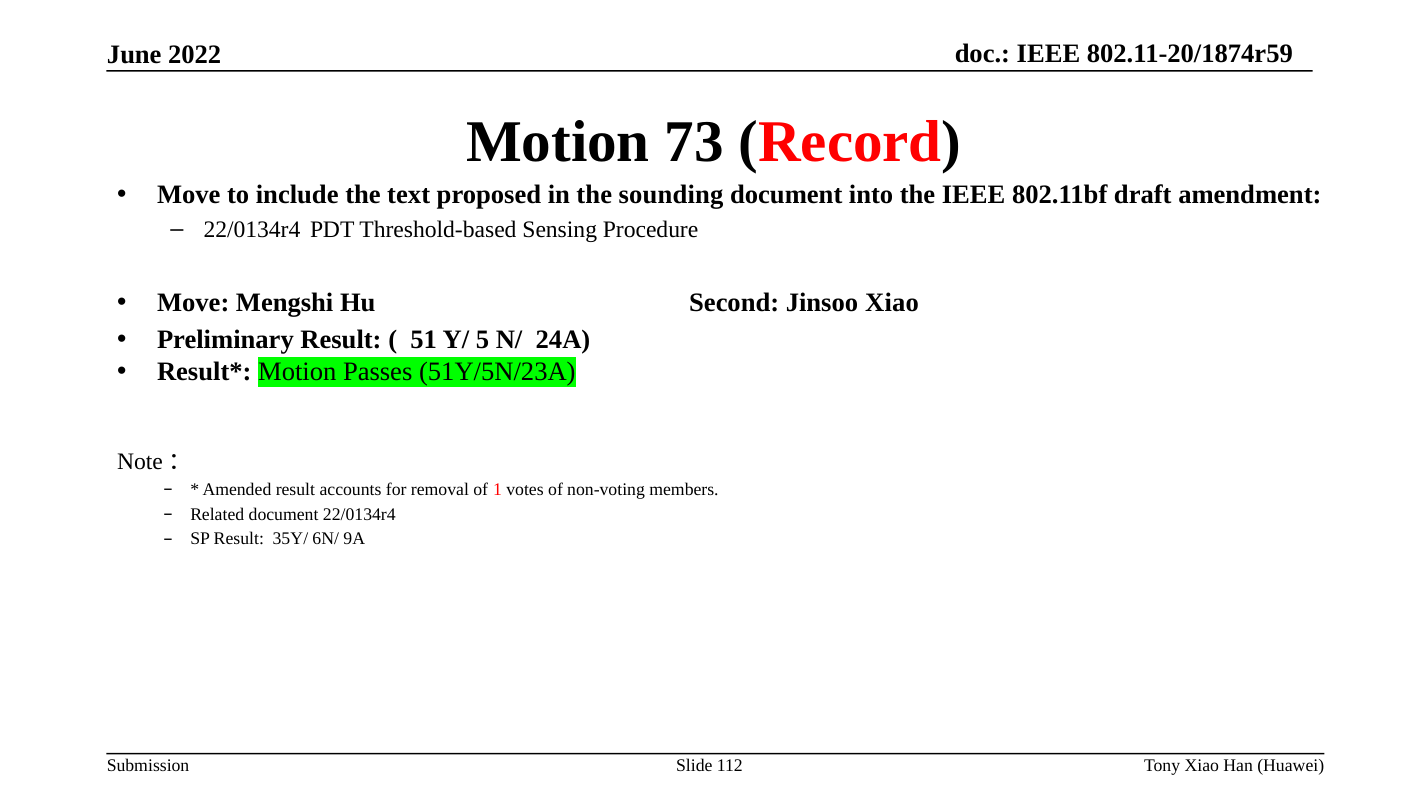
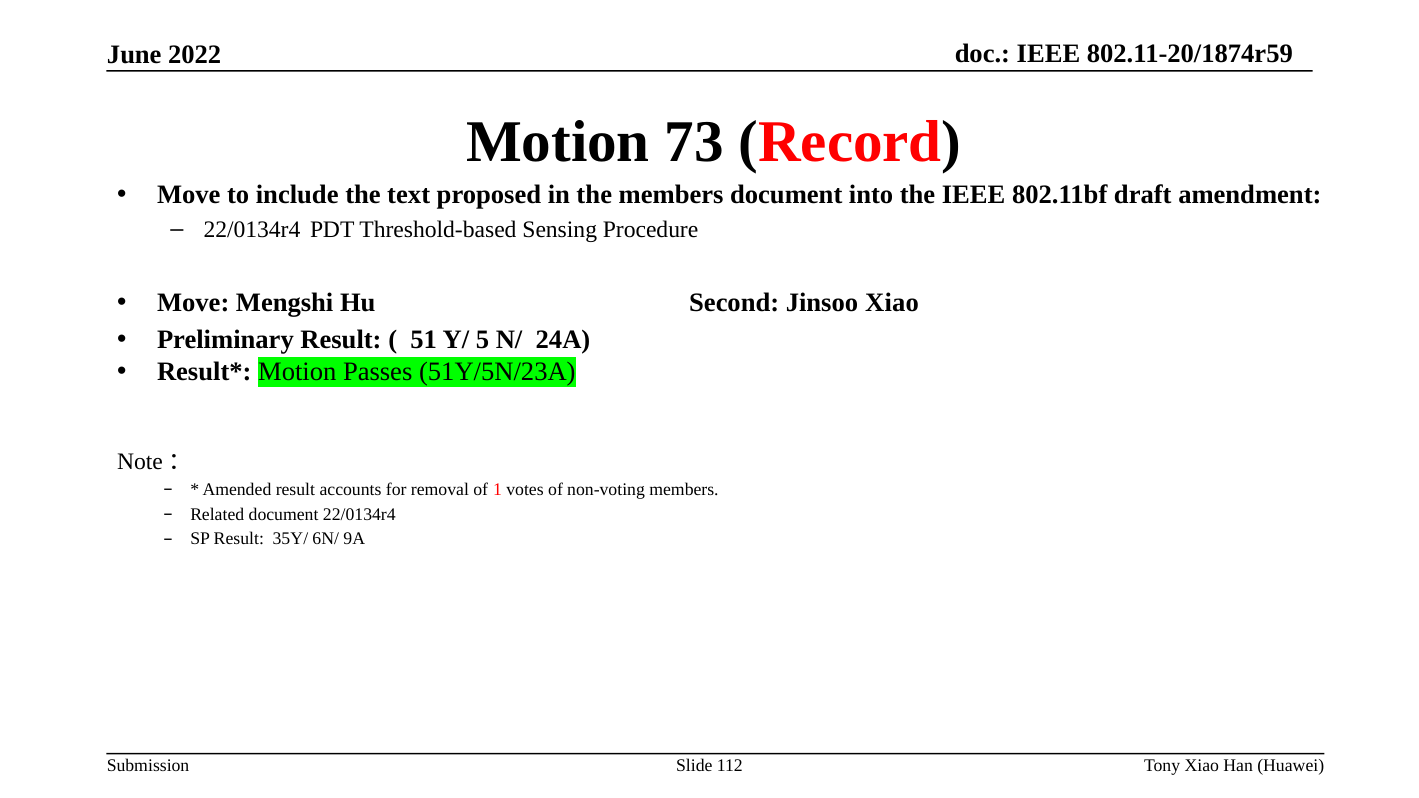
the sounding: sounding -> members
